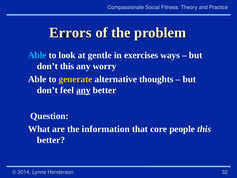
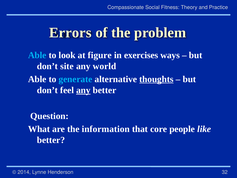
gentle: gentle -> figure
don’t this: this -> site
worry: worry -> world
generate colour: yellow -> light blue
thoughts underline: none -> present
people this: this -> like
